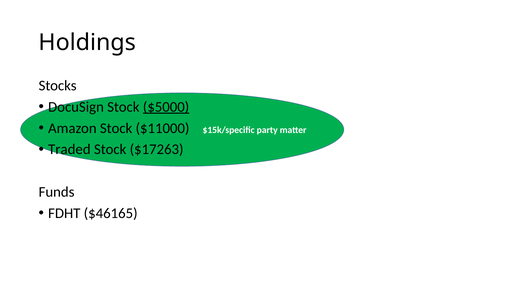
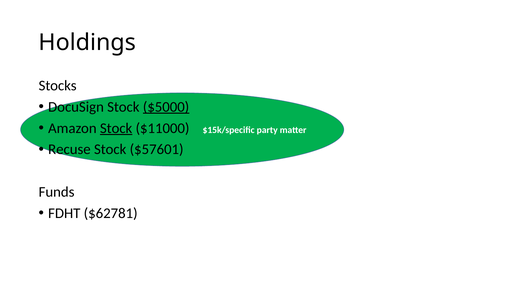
Stock at (116, 128) underline: none -> present
Traded: Traded -> Recuse
$17263: $17263 -> $57601
$46165: $46165 -> $62781
